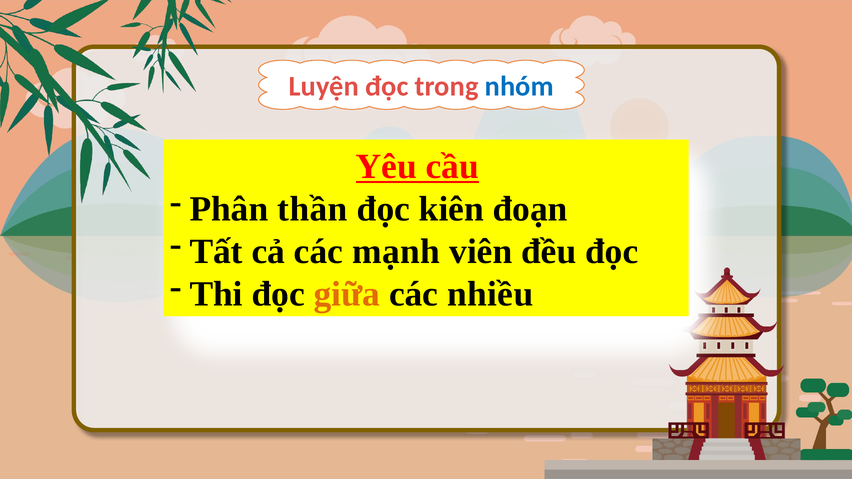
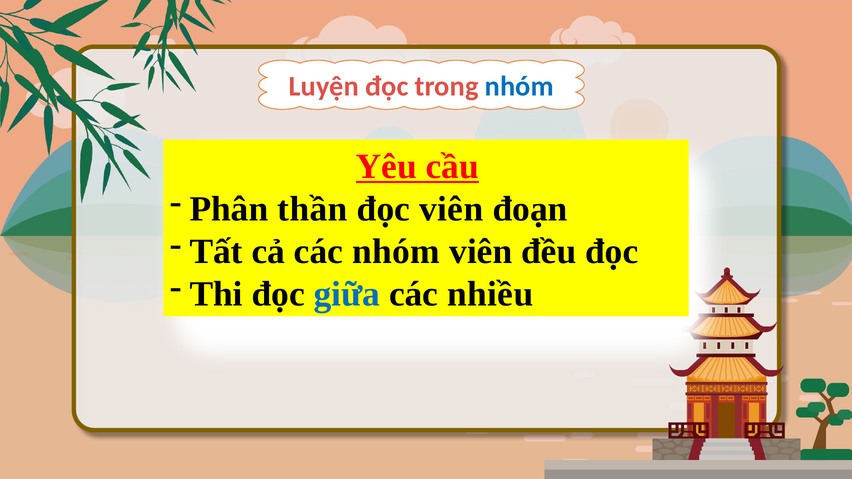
đọc kiên: kiên -> viên
các mạnh: mạnh -> nhóm
giữa colour: orange -> blue
